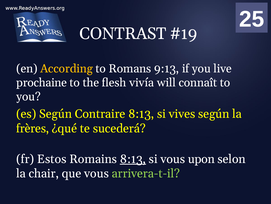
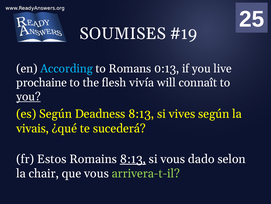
CONTRAST: CONTRAST -> SOUMISES
According colour: yellow -> light blue
9:13: 9:13 -> 0:13
you at (28, 96) underline: none -> present
Contraire: Contraire -> Deadness
frères: frères -> vivais
upon: upon -> dado
